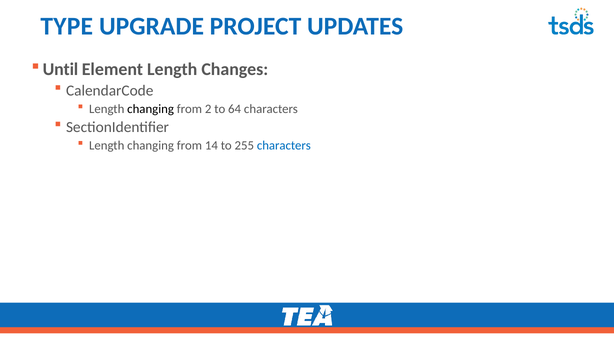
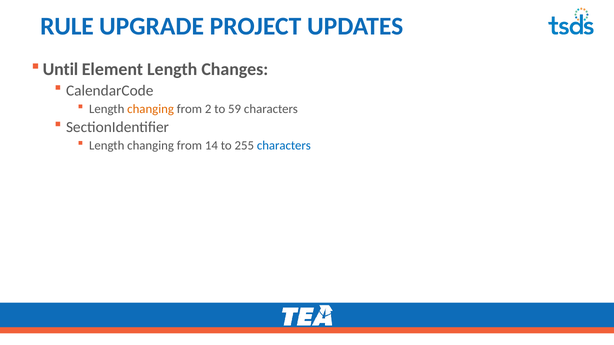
TYPE: TYPE -> RULE
changing at (151, 109) colour: black -> orange
64: 64 -> 59
